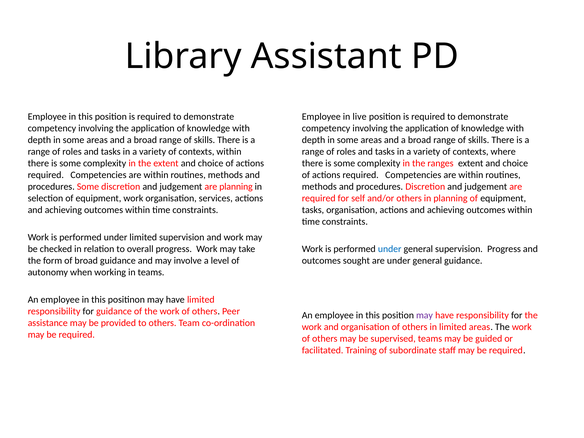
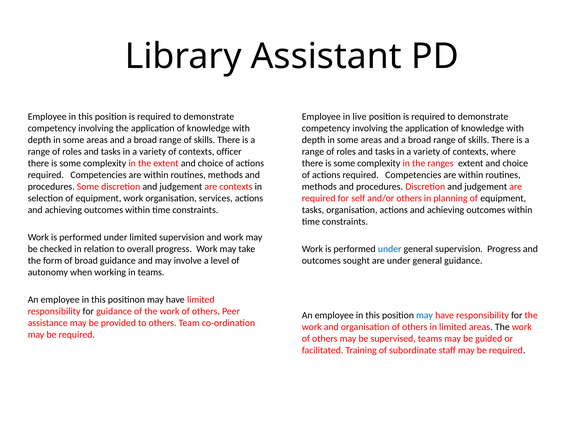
contexts within: within -> officer
are planning: planning -> contexts
may at (424, 315) colour: purple -> blue
